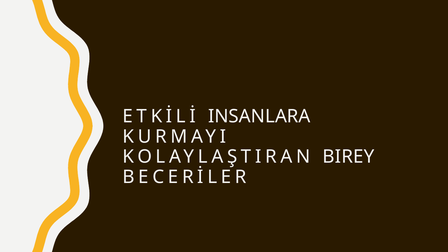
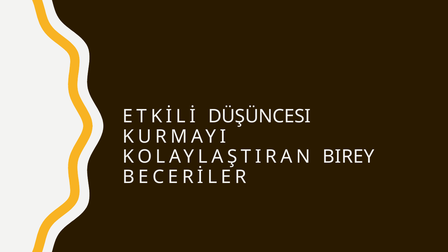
INSANLARA: INSANLARA -> DÜŞÜNCESI
